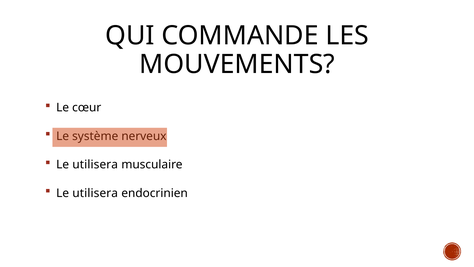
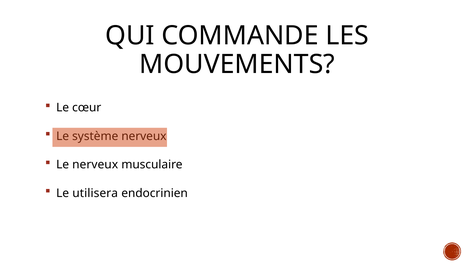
utilisera at (95, 164): utilisera -> nerveux
